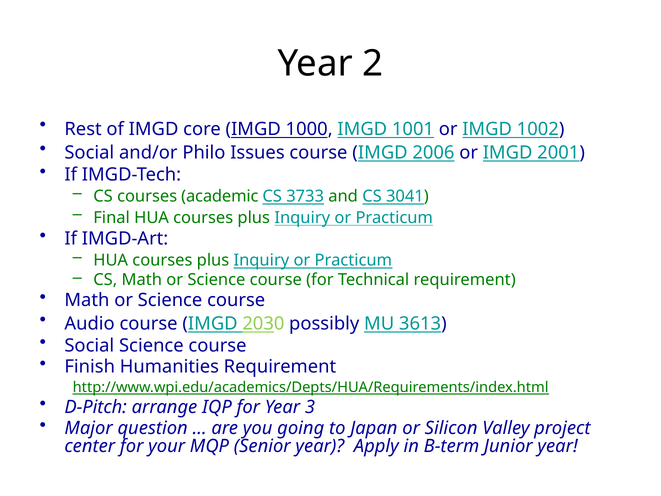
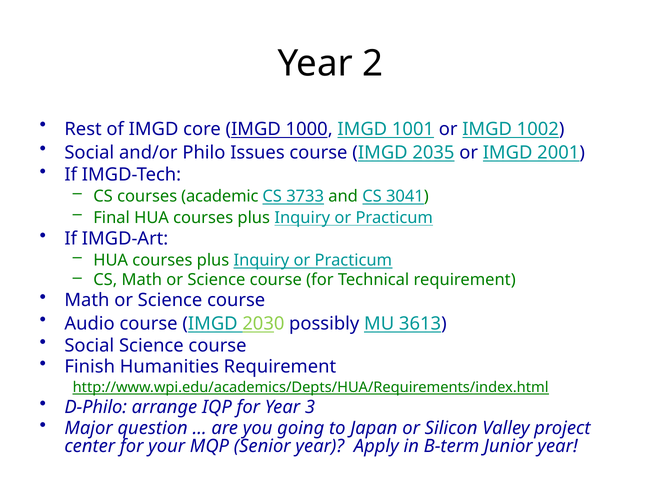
2006: 2006 -> 2035
D-Pitch: D-Pitch -> D-Philo
